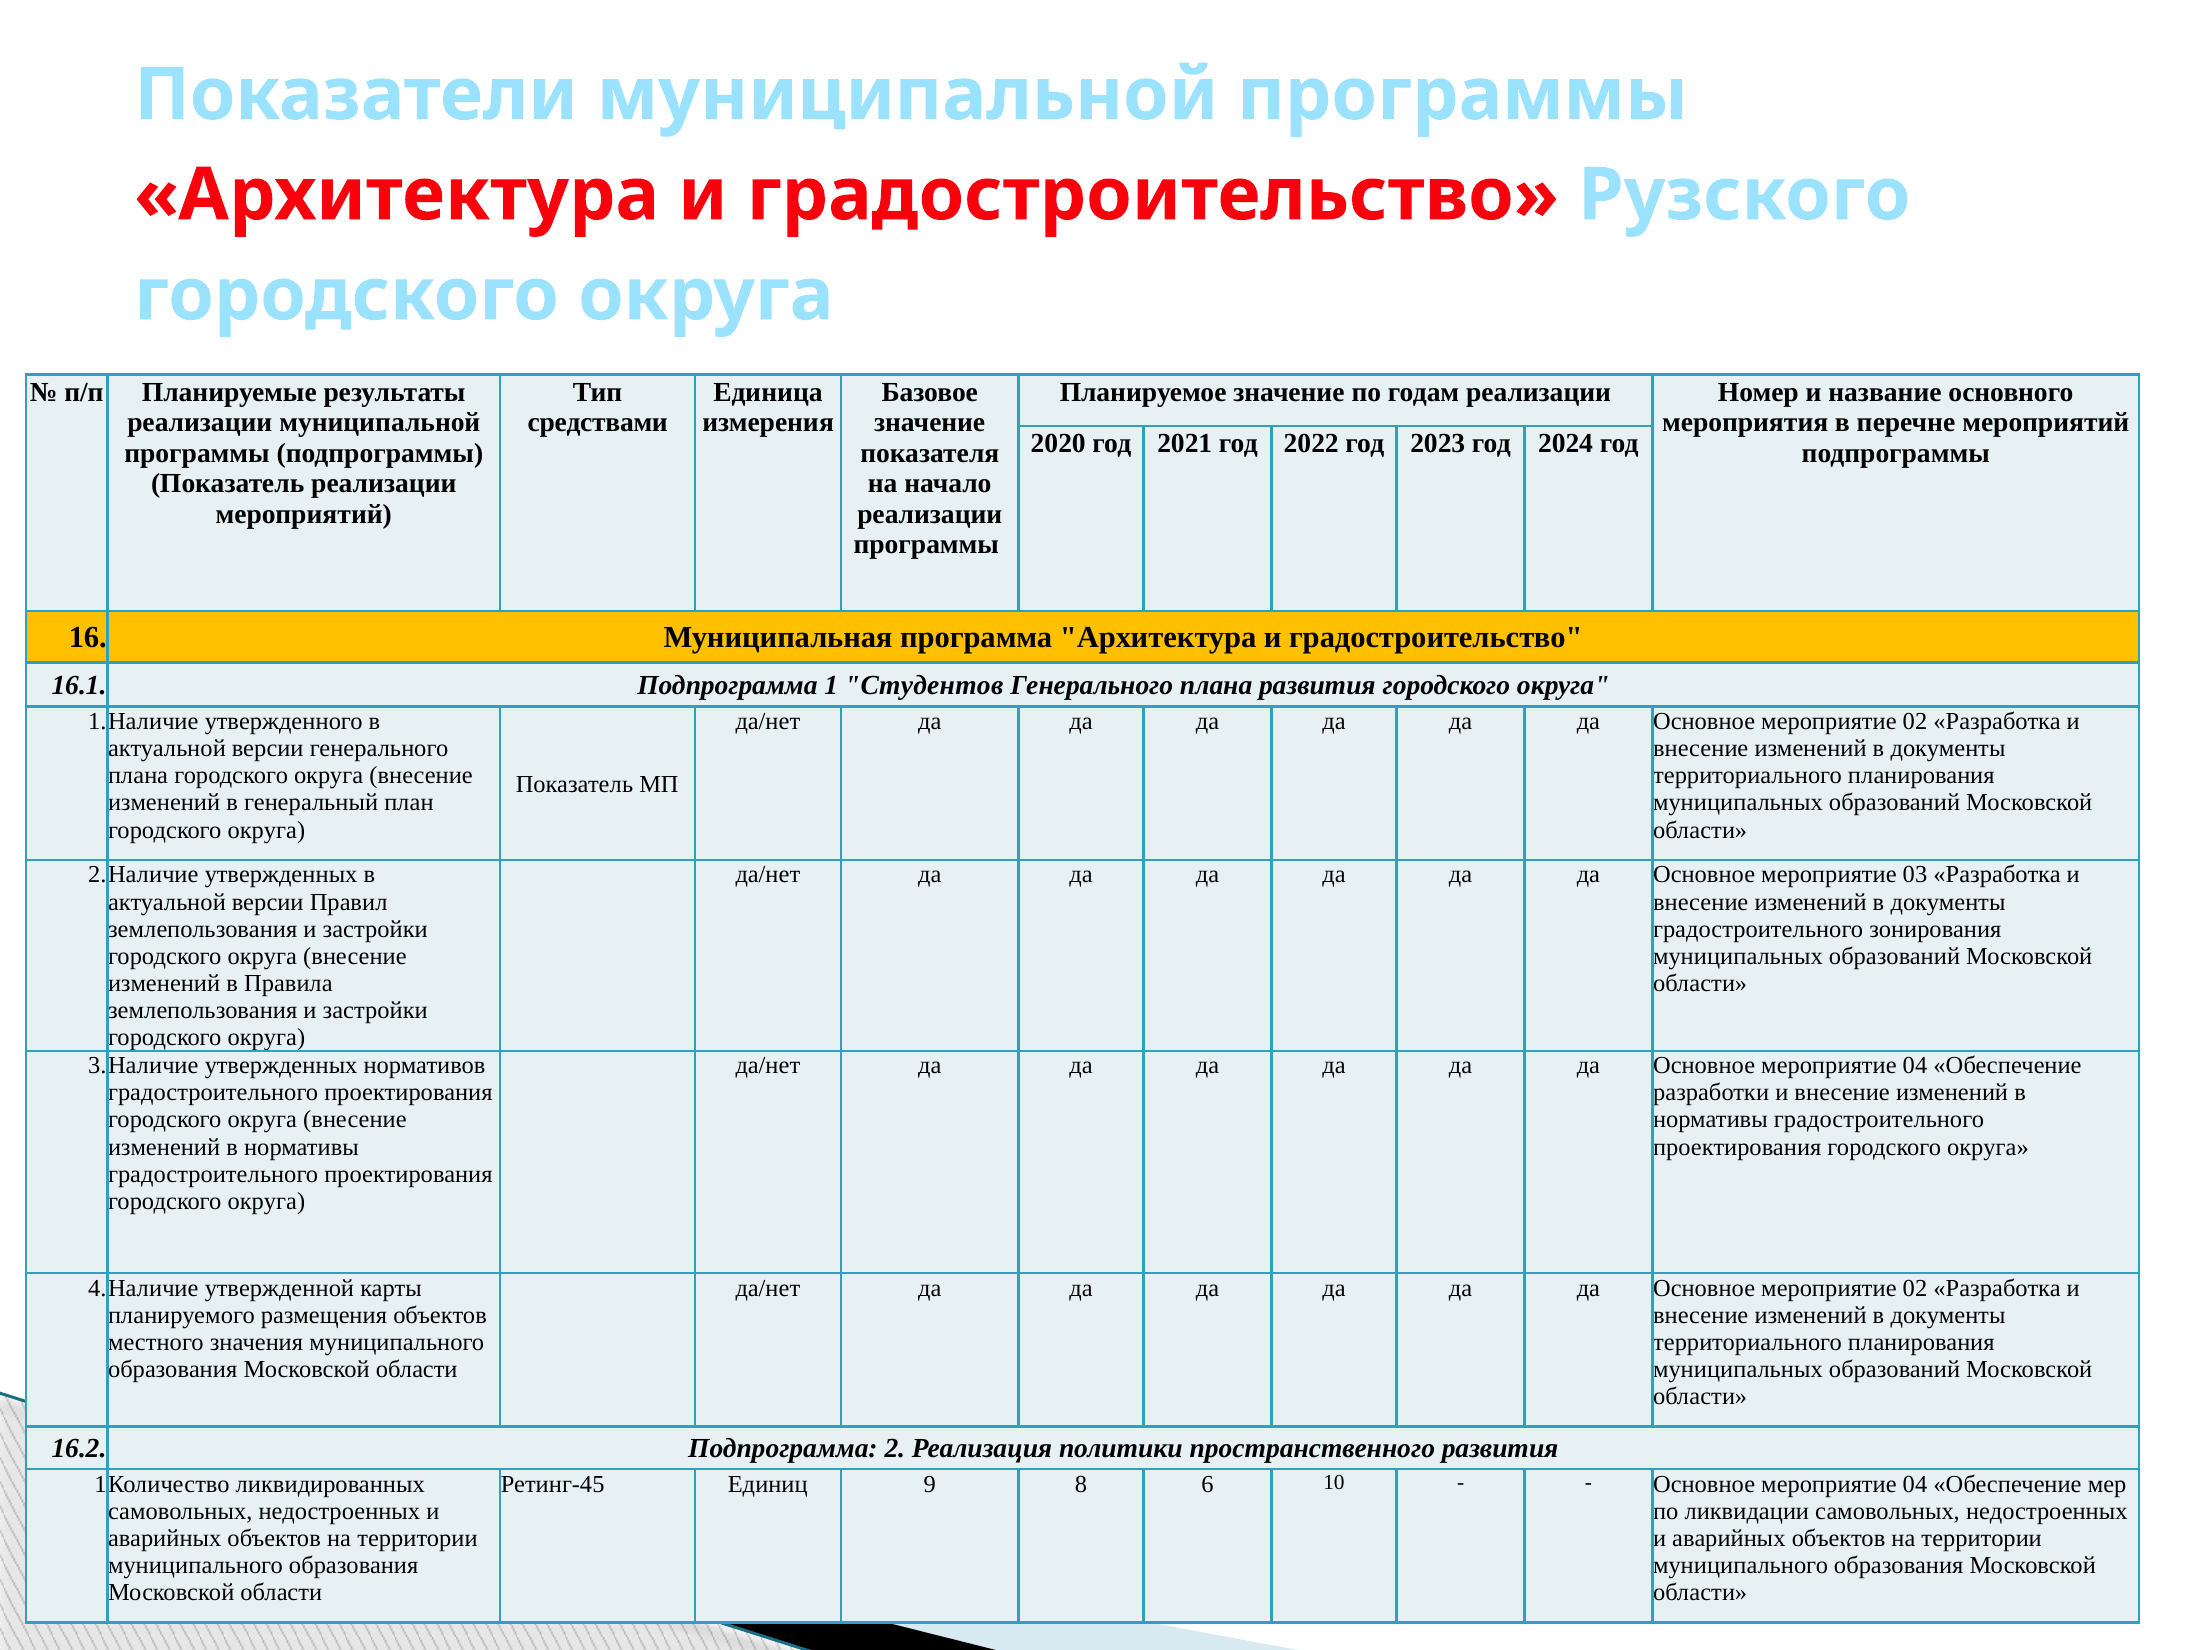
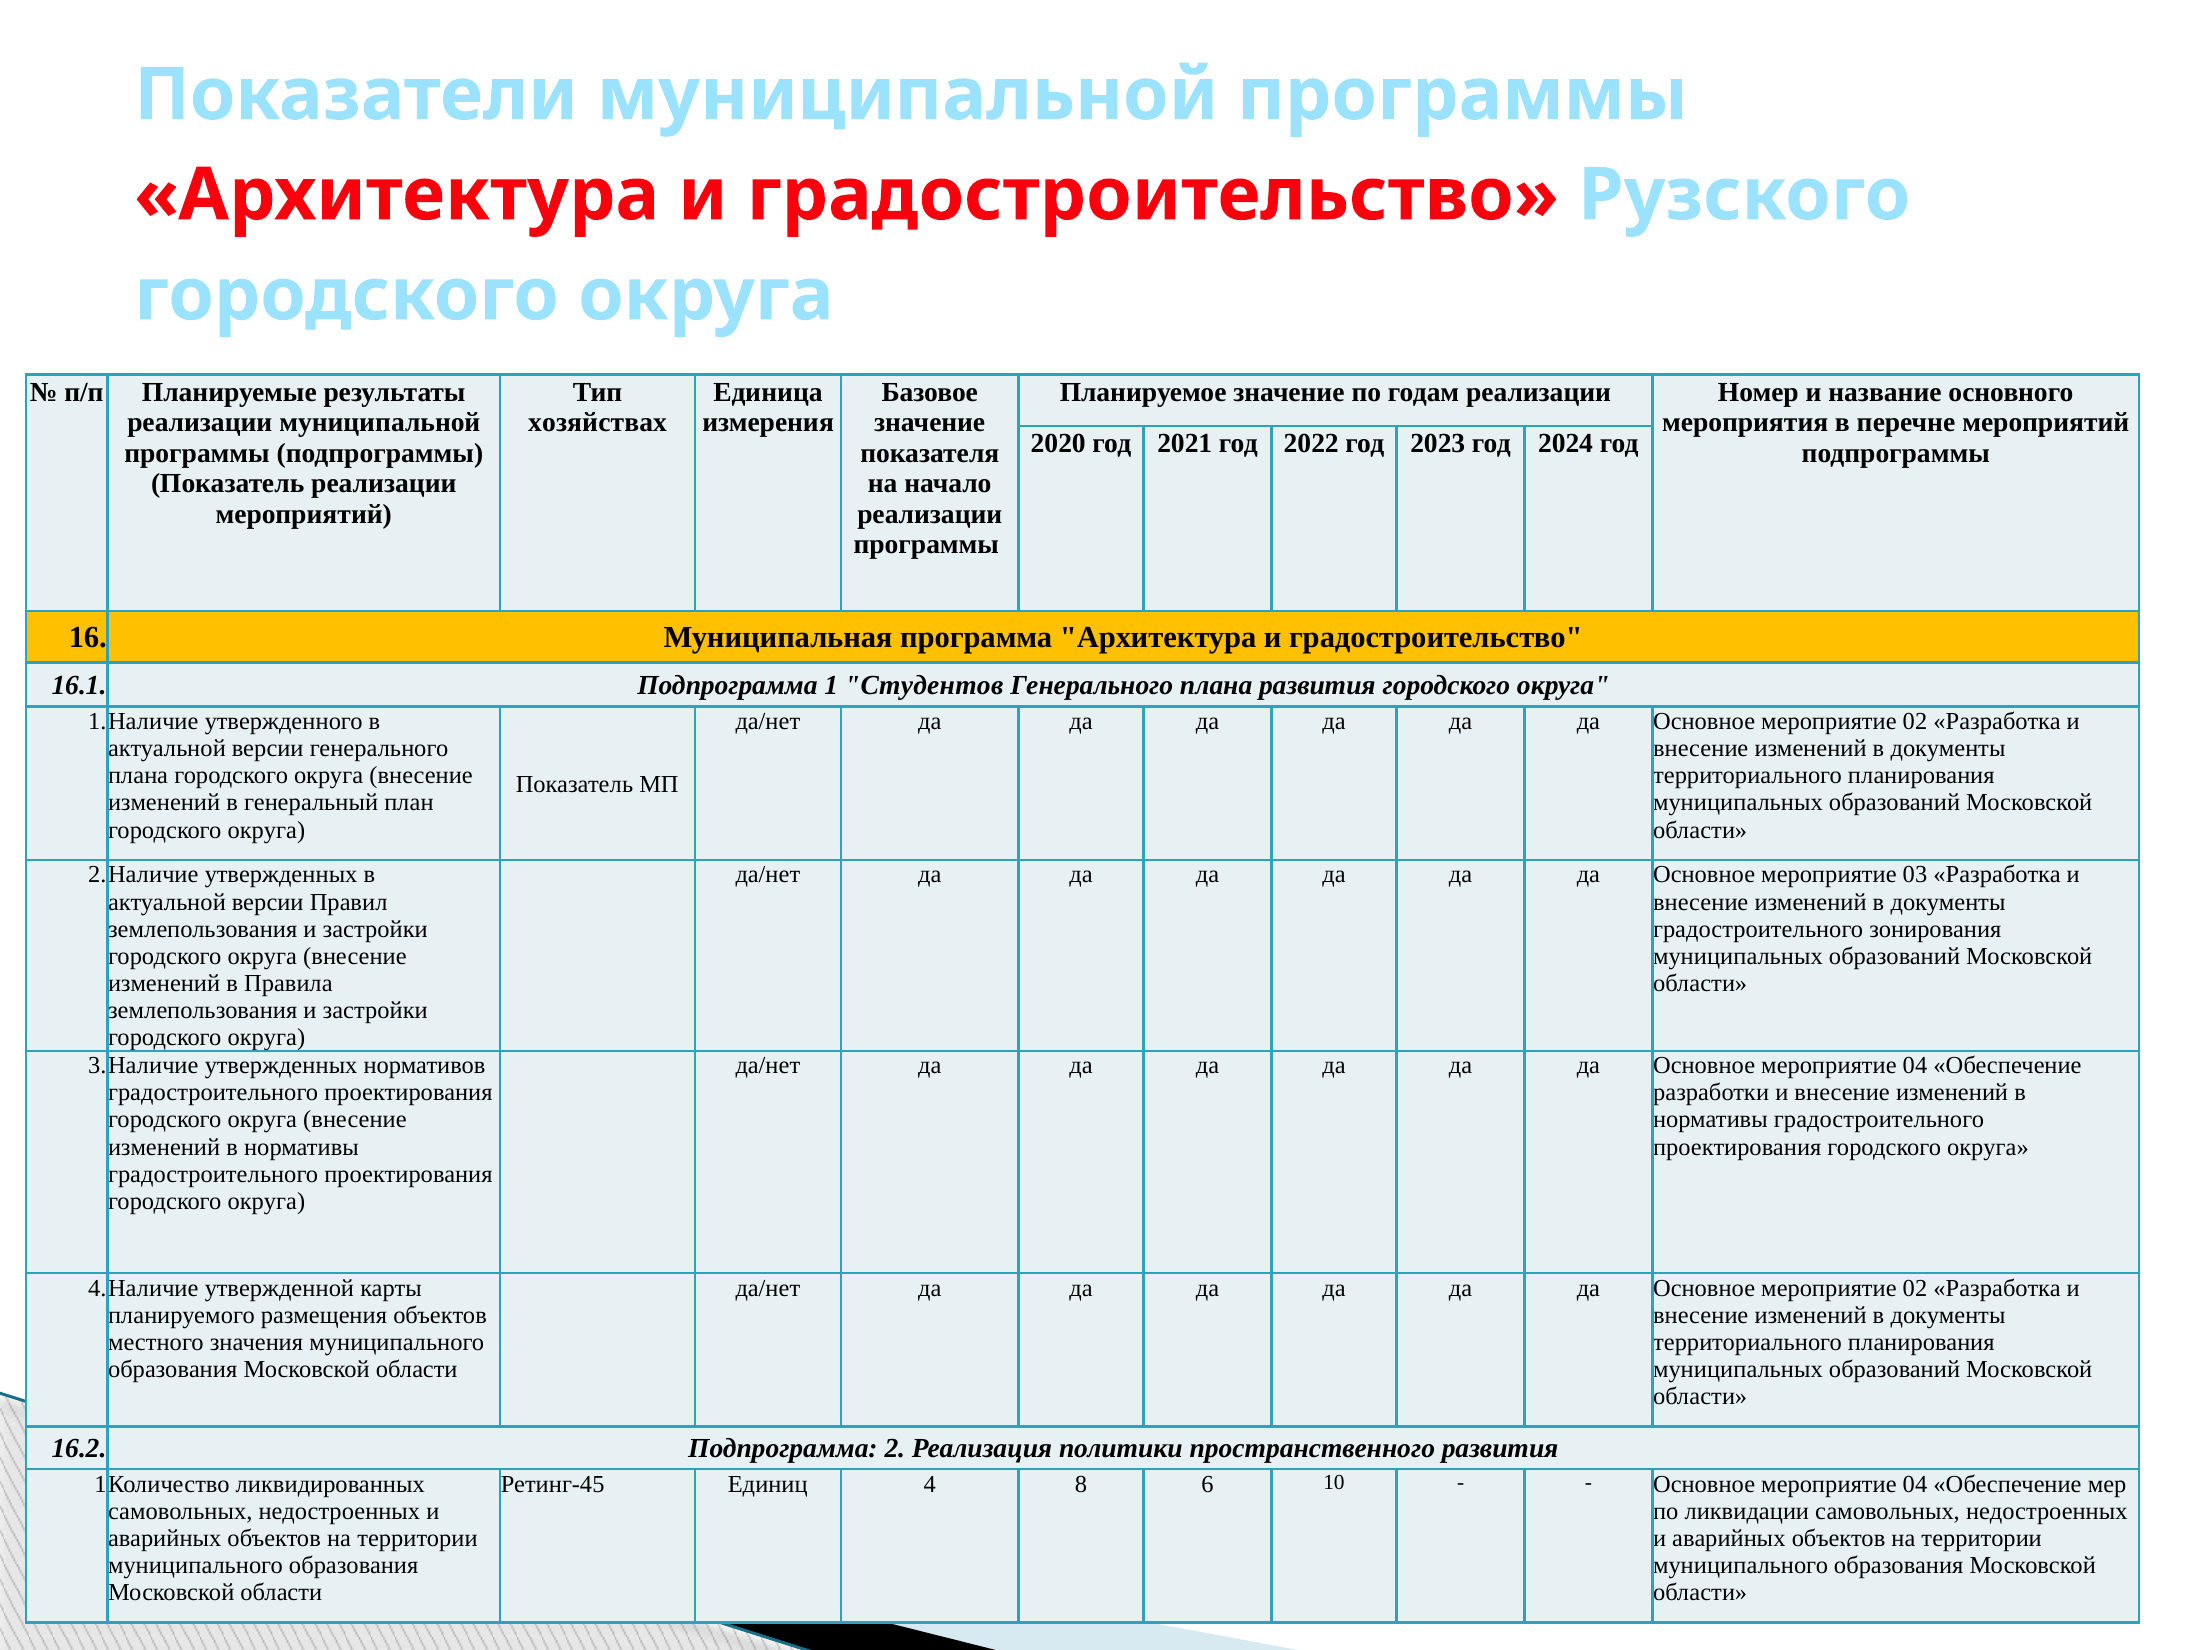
средствами: средствами -> хозяйствах
9: 9 -> 4
